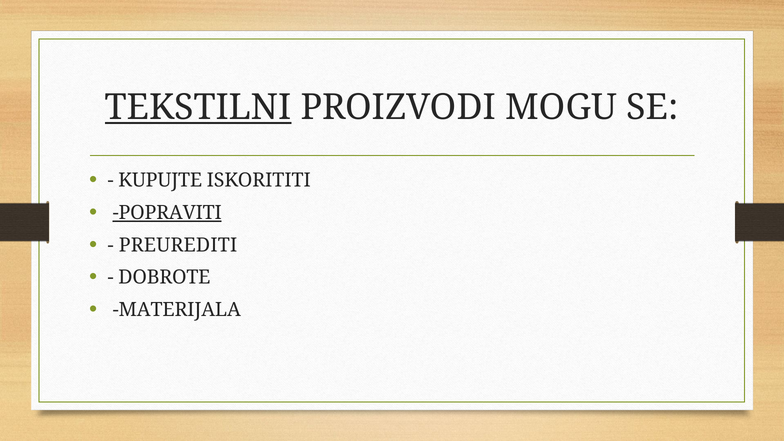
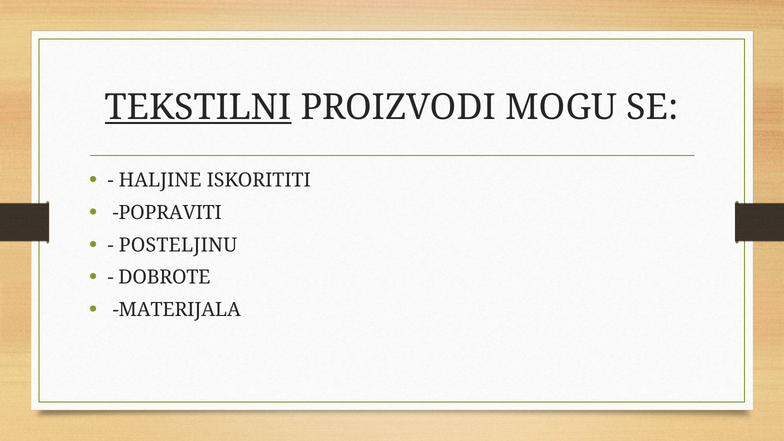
KUPUJTE: KUPUJTE -> HALJINE
POPRAVITI underline: present -> none
PREUREDITI: PREUREDITI -> POSTELJINU
